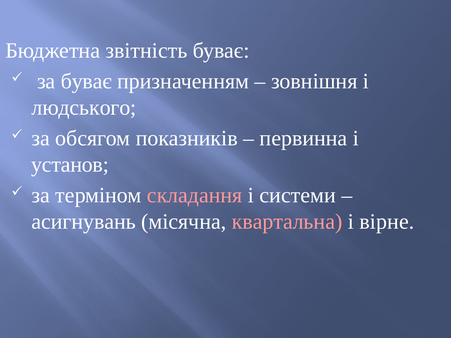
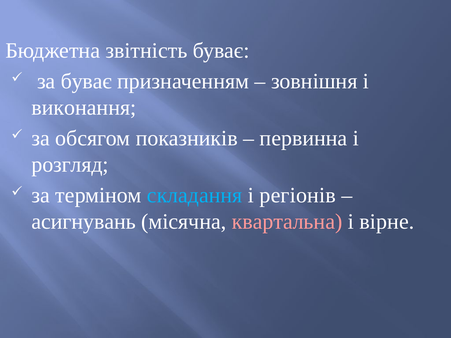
людського: людського -> виконання
установ: установ -> розгляд
складання colour: pink -> light blue
системи: системи -> регіонів
